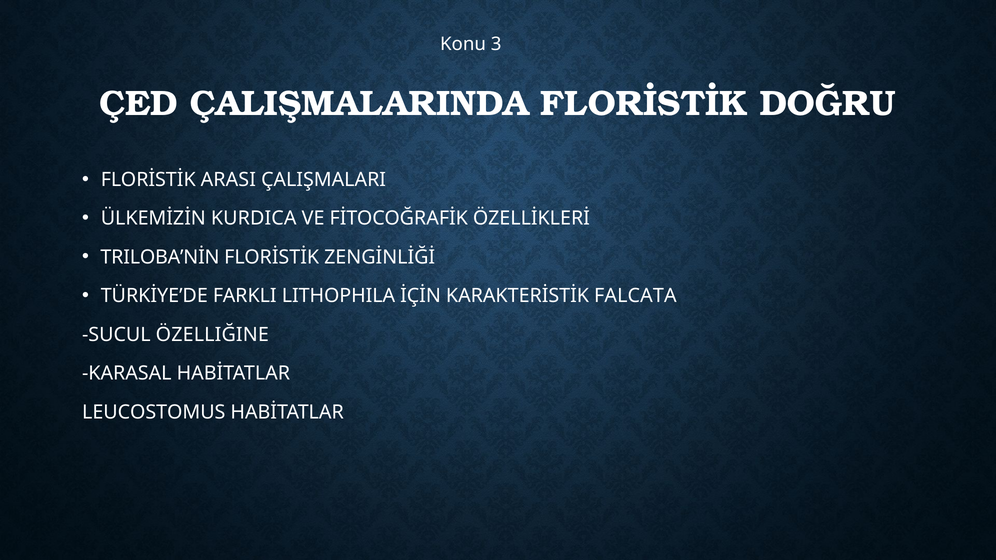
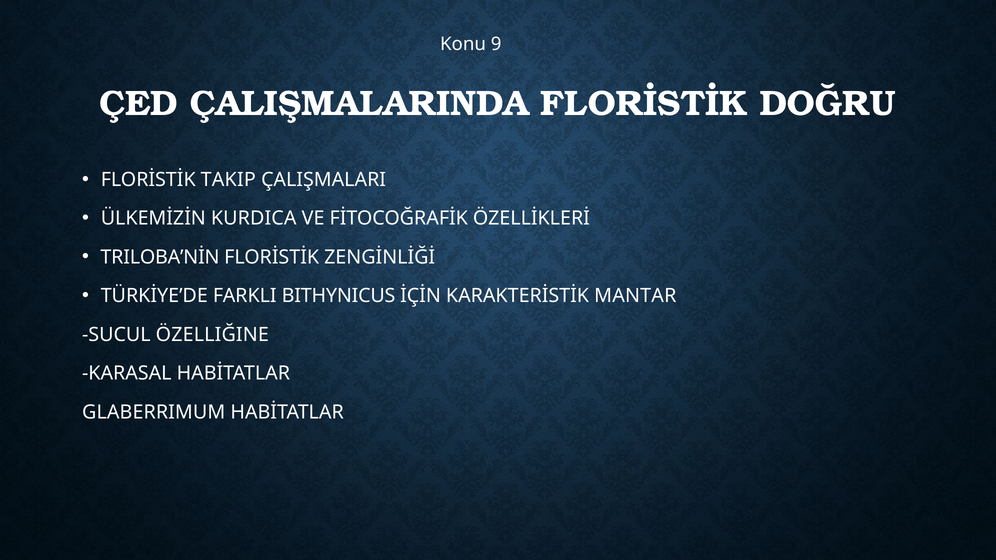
3: 3 -> 9
ARASI: ARASI -> TAKIP
LITHOPHILA: LITHOPHILA -> BITHYNICUS
FALCATA: FALCATA -> MANTAR
LEUCOSTOMUS: LEUCOSTOMUS -> GLABERRIMUM
